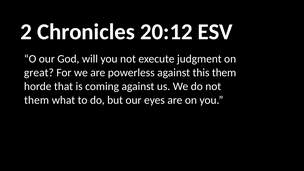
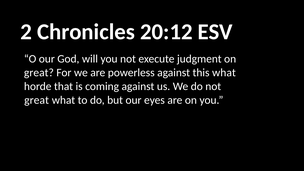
this them: them -> what
them at (37, 100): them -> great
